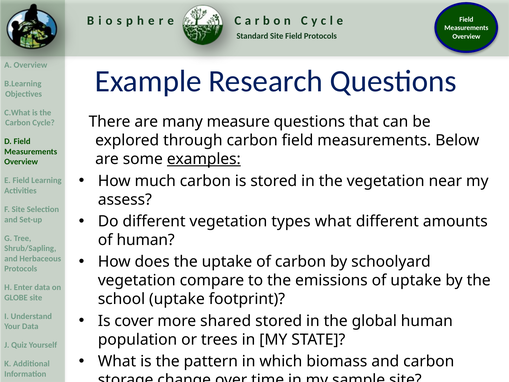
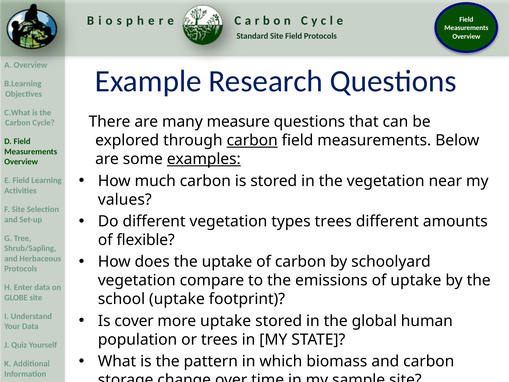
carbon at (252, 140) underline: none -> present
assess: assess -> values
types what: what -> trees
of human: human -> flexible
more shared: shared -> uptake
